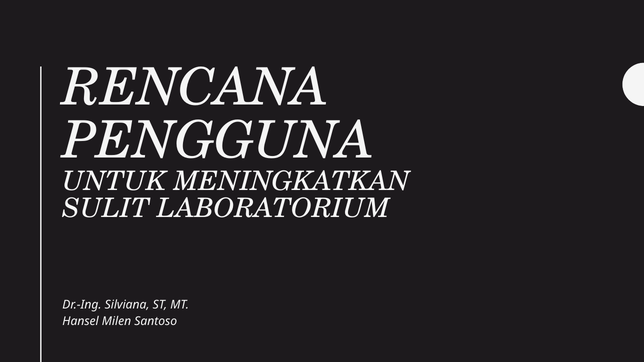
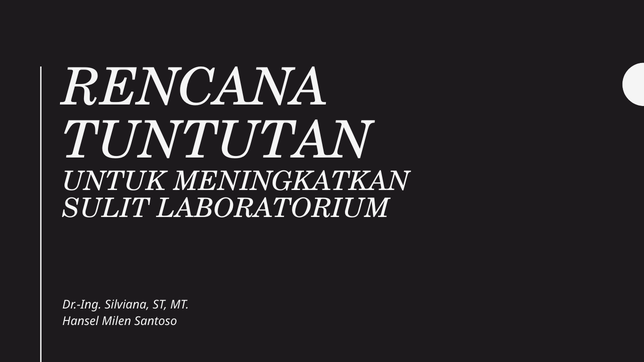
PENGGUNA: PENGGUNA -> TUNTUTAN
